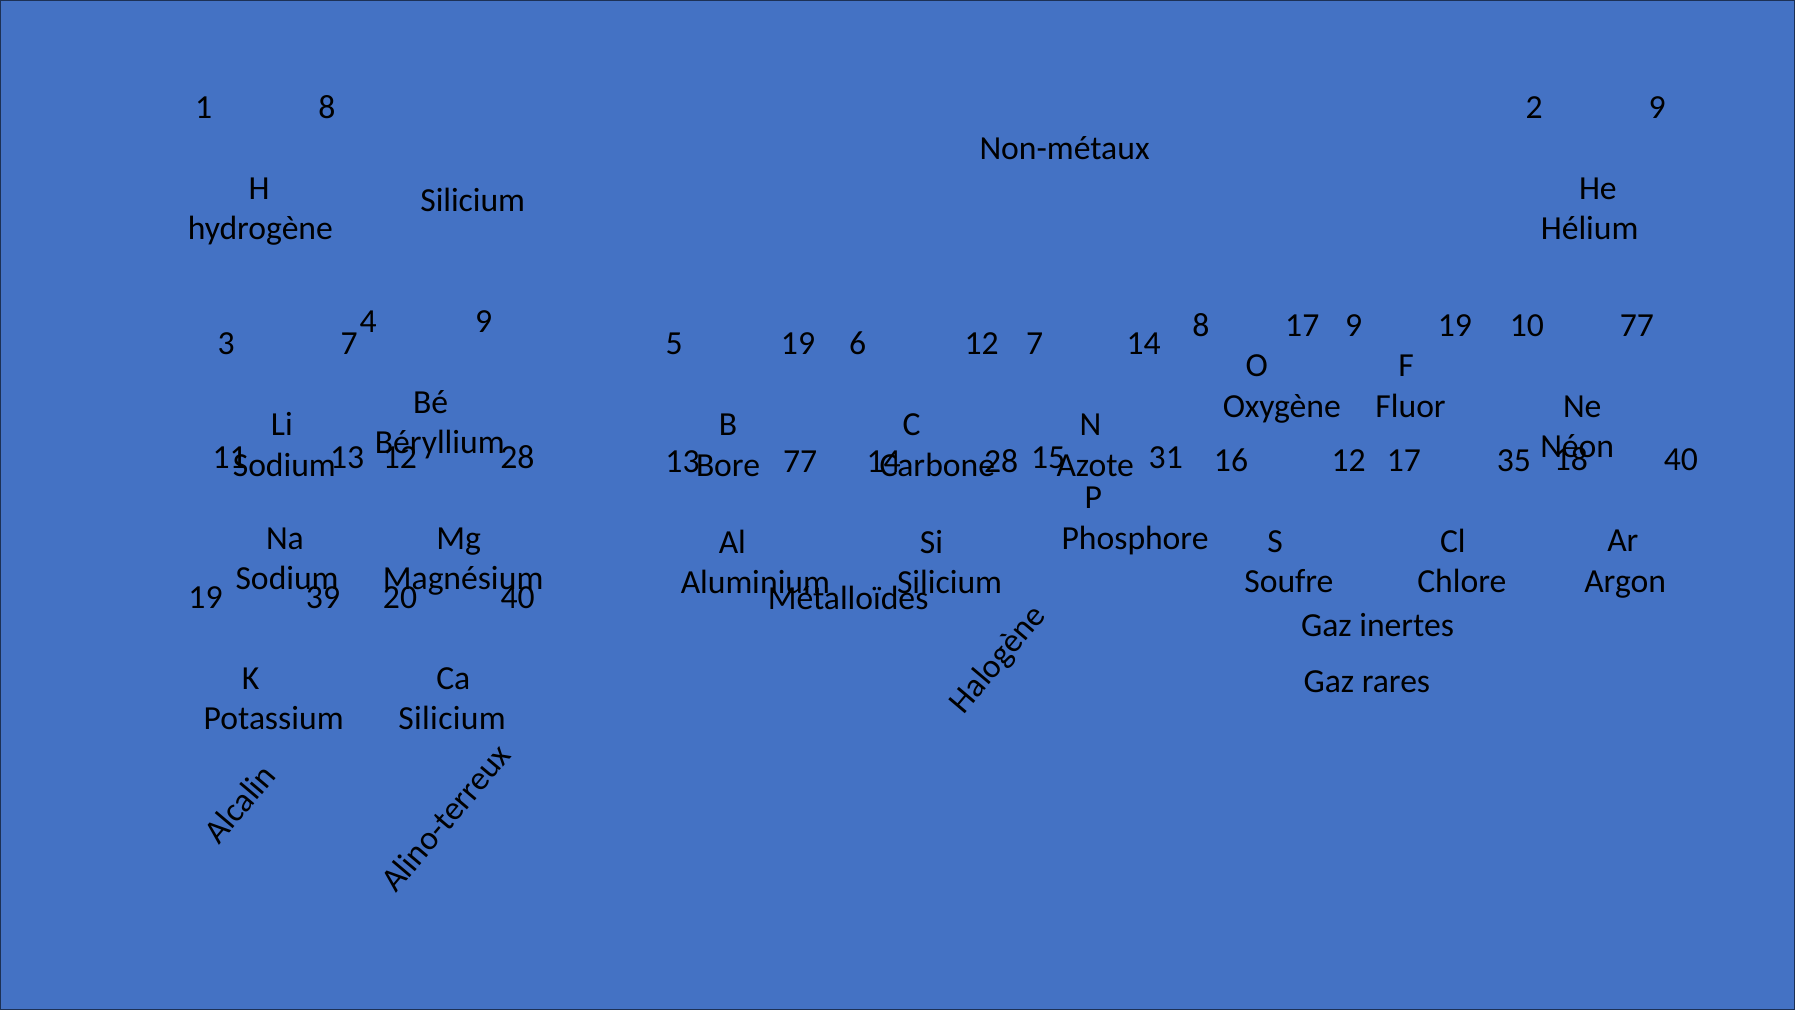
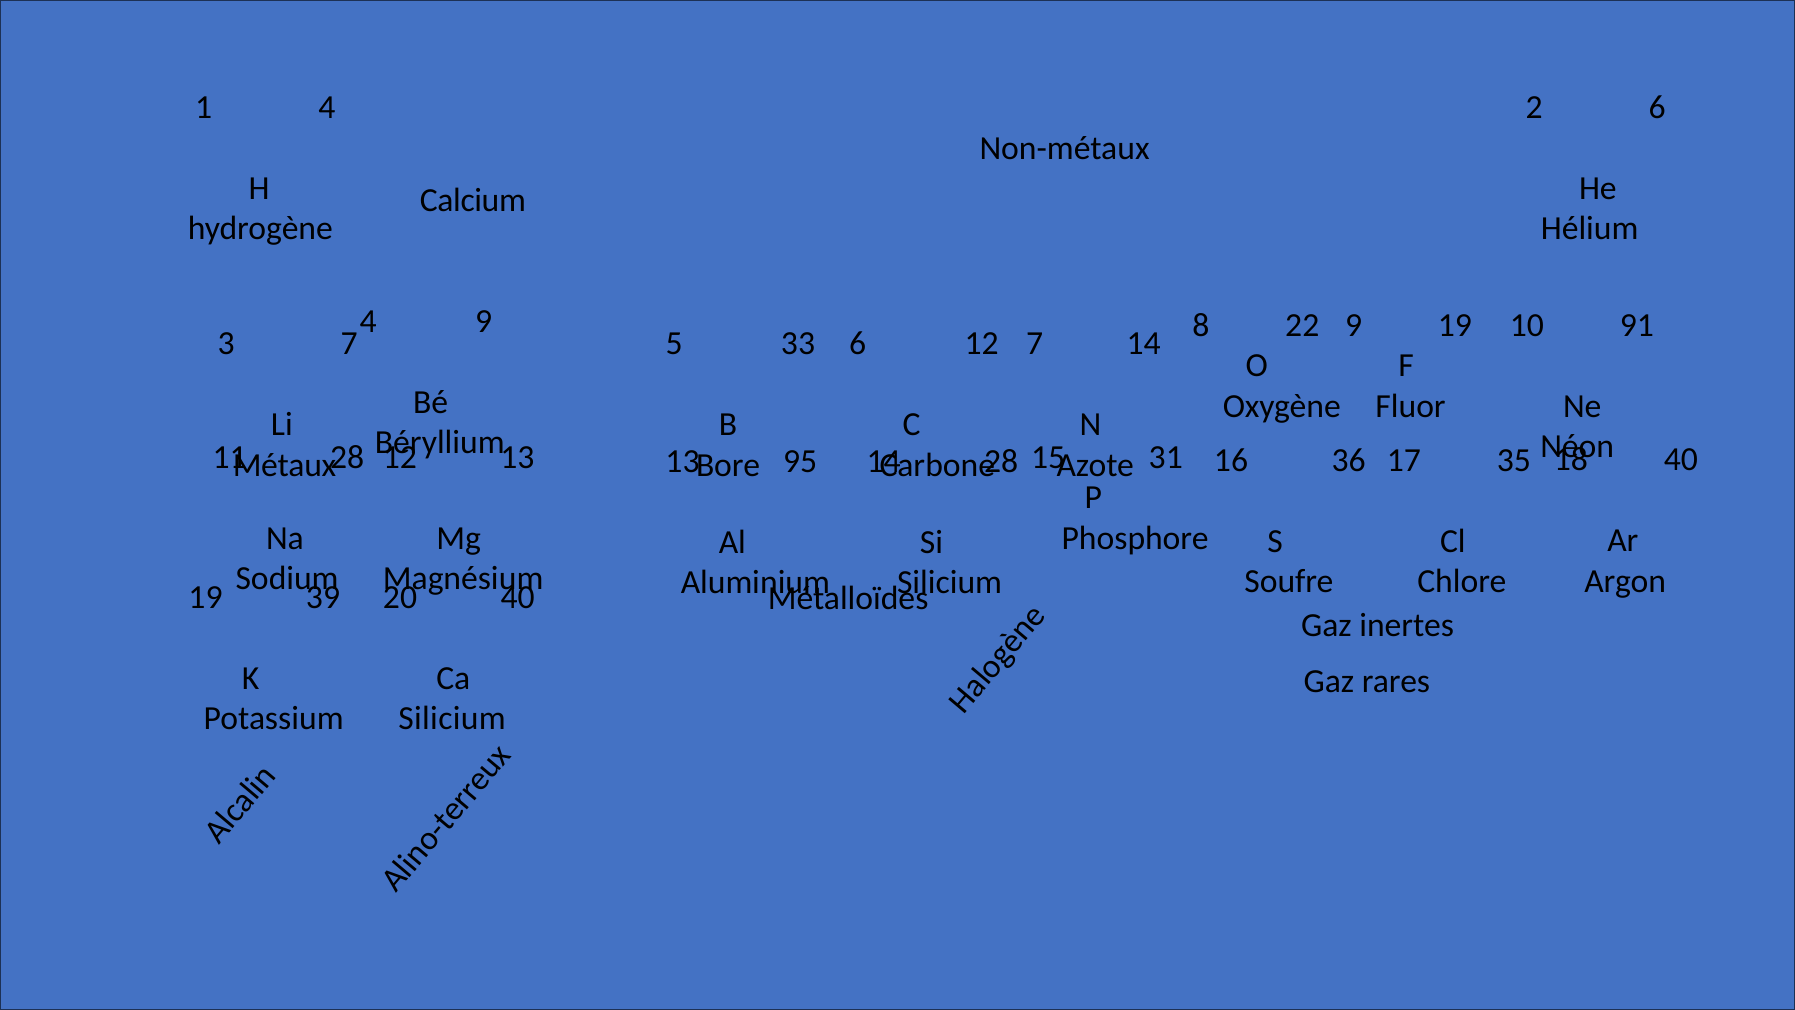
1 8: 8 -> 4
2 9: 9 -> 6
Silicium at (473, 200): Silicium -> Calcium
8 17: 17 -> 22
10 77: 77 -> 91
5 19: 19 -> 33
11 13: 13 -> 28
28 at (517, 457): 28 -> 13
16 12: 12 -> 36
Sodium at (284, 465): Sodium -> Métaux
13 77: 77 -> 95
